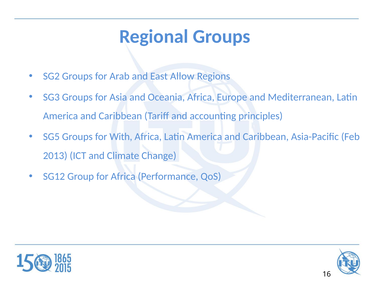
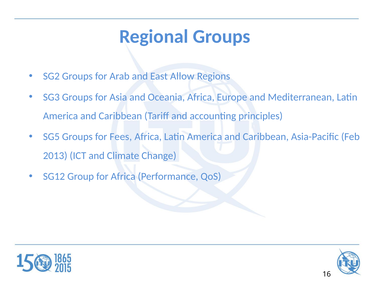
With: With -> Fees
